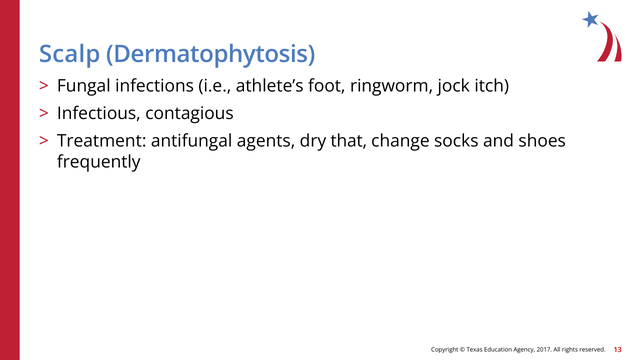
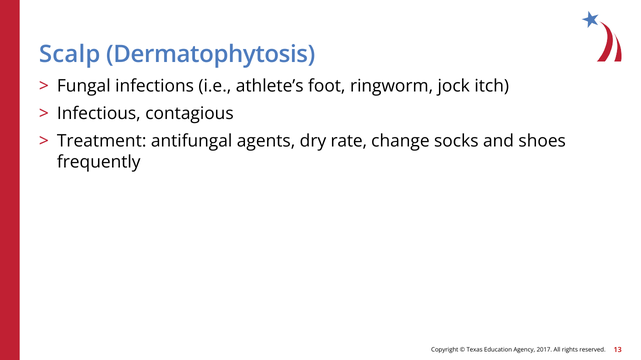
that: that -> rate
